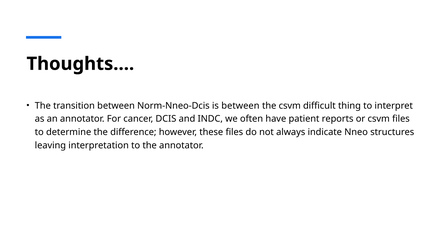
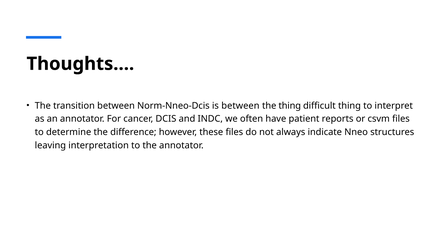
the csvm: csvm -> thing
